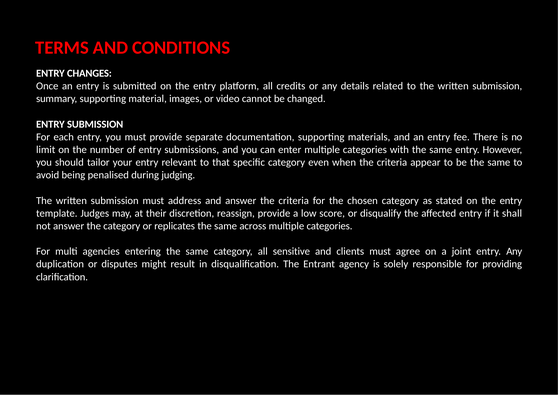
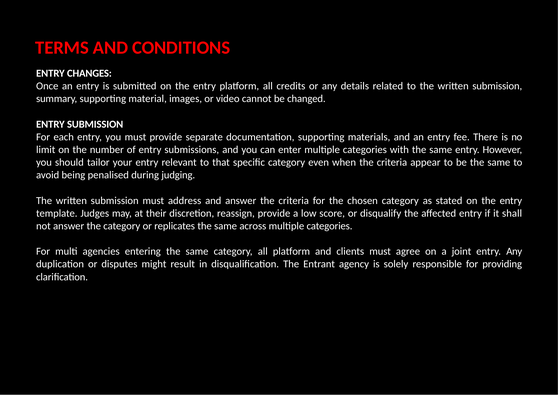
all sensitive: sensitive -> platform
